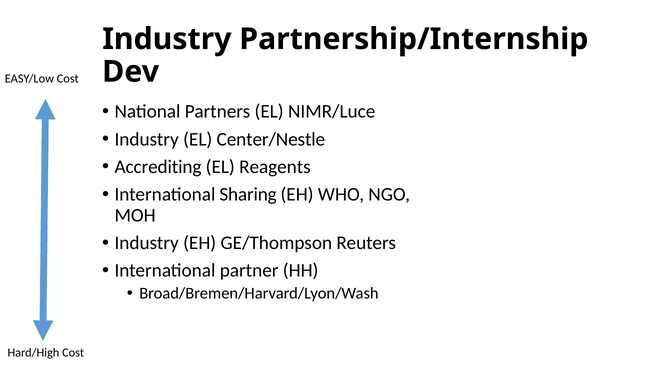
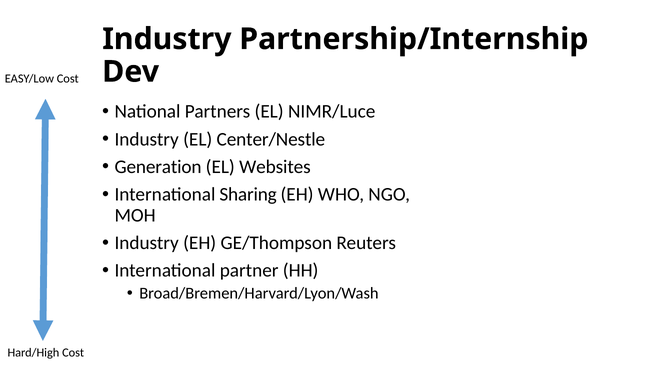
Accrediting: Accrediting -> Generation
Reagents: Reagents -> Websites
